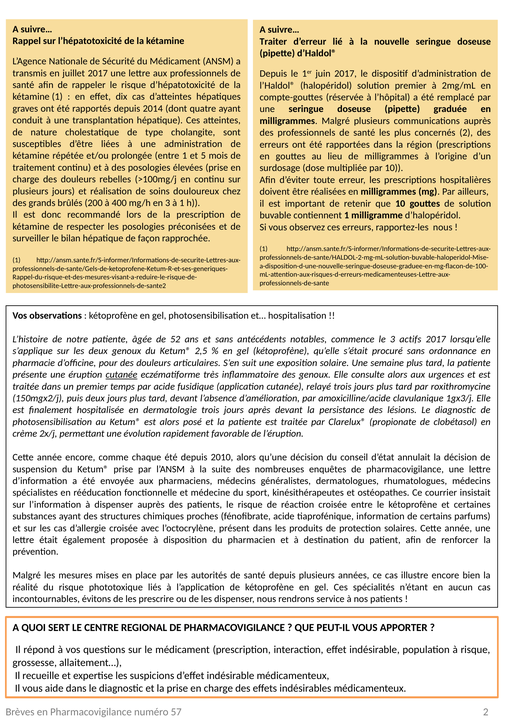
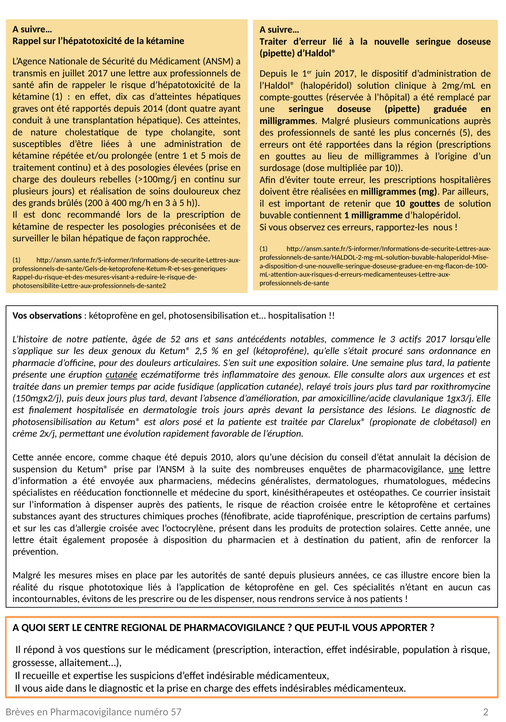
solution premier: premier -> clinique
concernés 2: 2 -> 5
à 1: 1 -> 5
une at (456, 468) underline: none -> present
tiaprofénique information: information -> prescription
